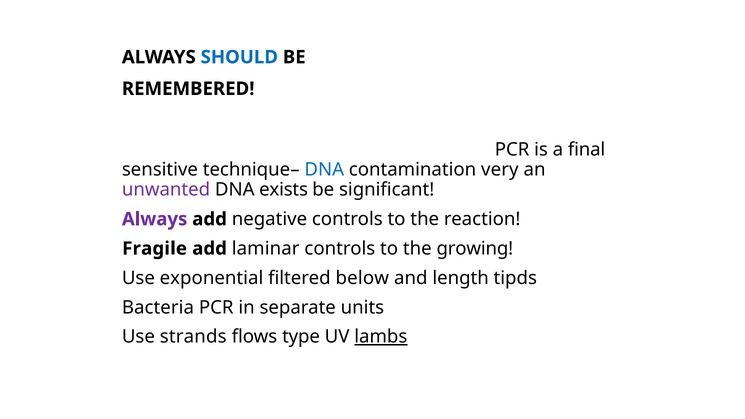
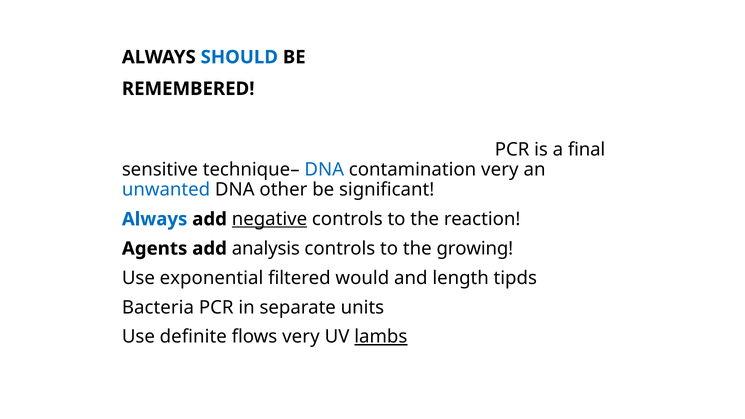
unwanted colour: purple -> blue
exists: exists -> other
Always at (155, 219) colour: purple -> blue
negative underline: none -> present
Fragile: Fragile -> Agents
laminar: laminar -> analysis
below: below -> would
strands: strands -> definite
flows type: type -> very
